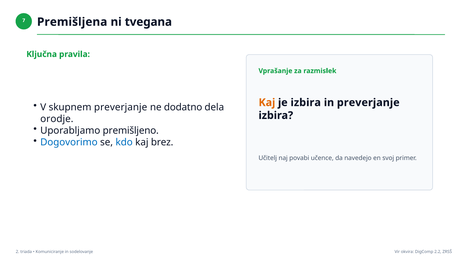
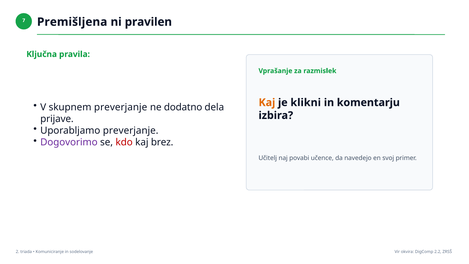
tvegana: tvegana -> pravilen
je izbira: izbira -> klikni
in preverjanje: preverjanje -> komentarju
orodje: orodje -> prijave
Uporabljamo premišljeno: premišljeno -> preverjanje
Dogovorimo colour: blue -> purple
kdo colour: blue -> red
